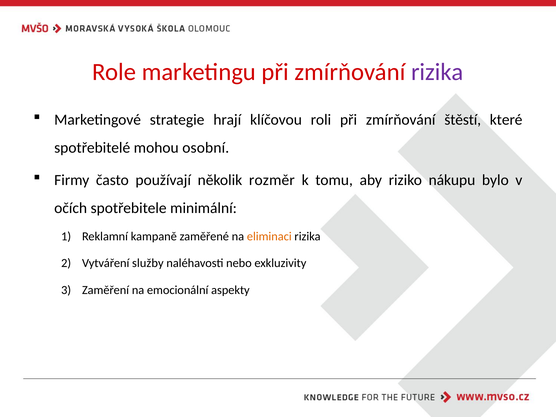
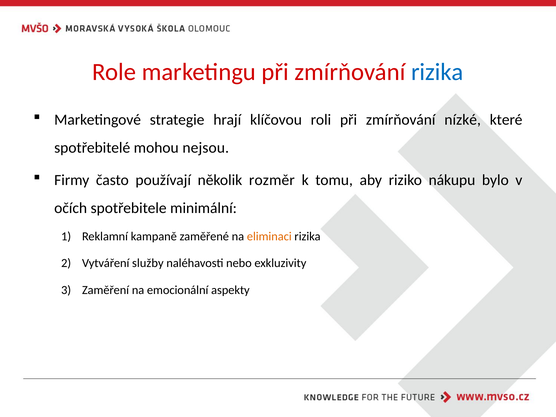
rizika at (437, 72) colour: purple -> blue
štěstí: štěstí -> nízké
osobní: osobní -> nejsou
